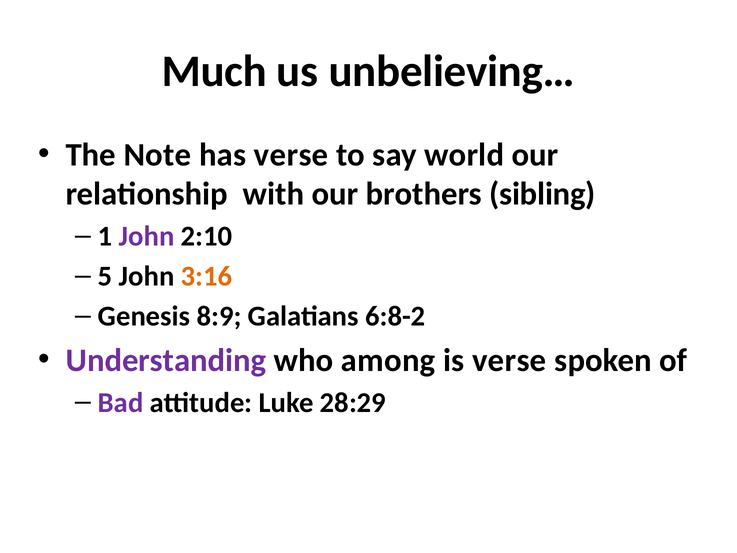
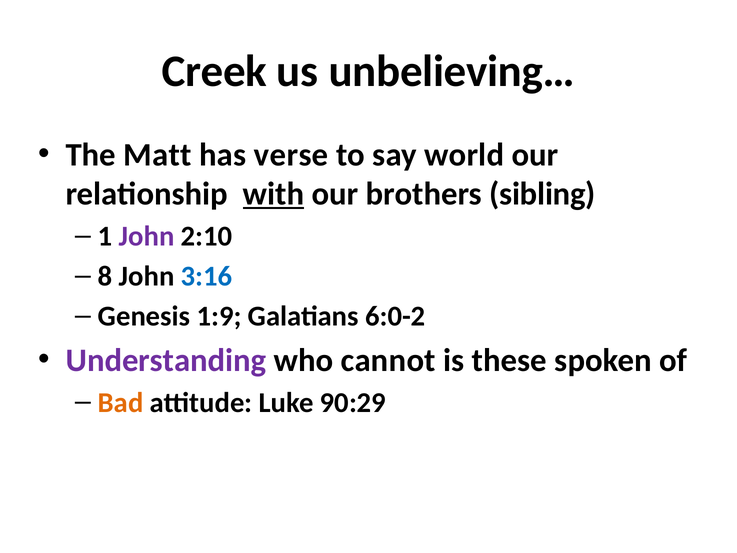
Much: Much -> Creek
Note: Note -> Matt
with underline: none -> present
5: 5 -> 8
3:16 colour: orange -> blue
8:9: 8:9 -> 1:9
6:8-2: 6:8-2 -> 6:0-2
among: among -> cannot
is verse: verse -> these
Bad colour: purple -> orange
28:29: 28:29 -> 90:29
